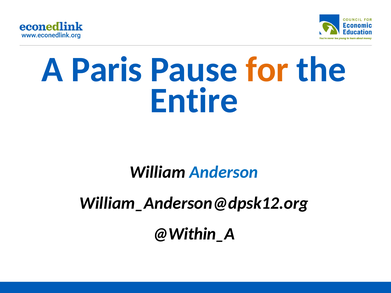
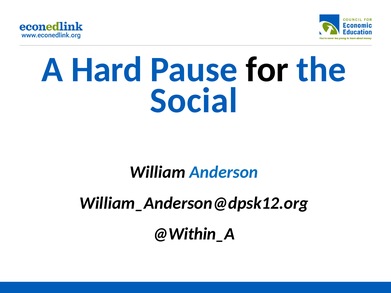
Paris: Paris -> Hard
for colour: orange -> black
Entire: Entire -> Social
